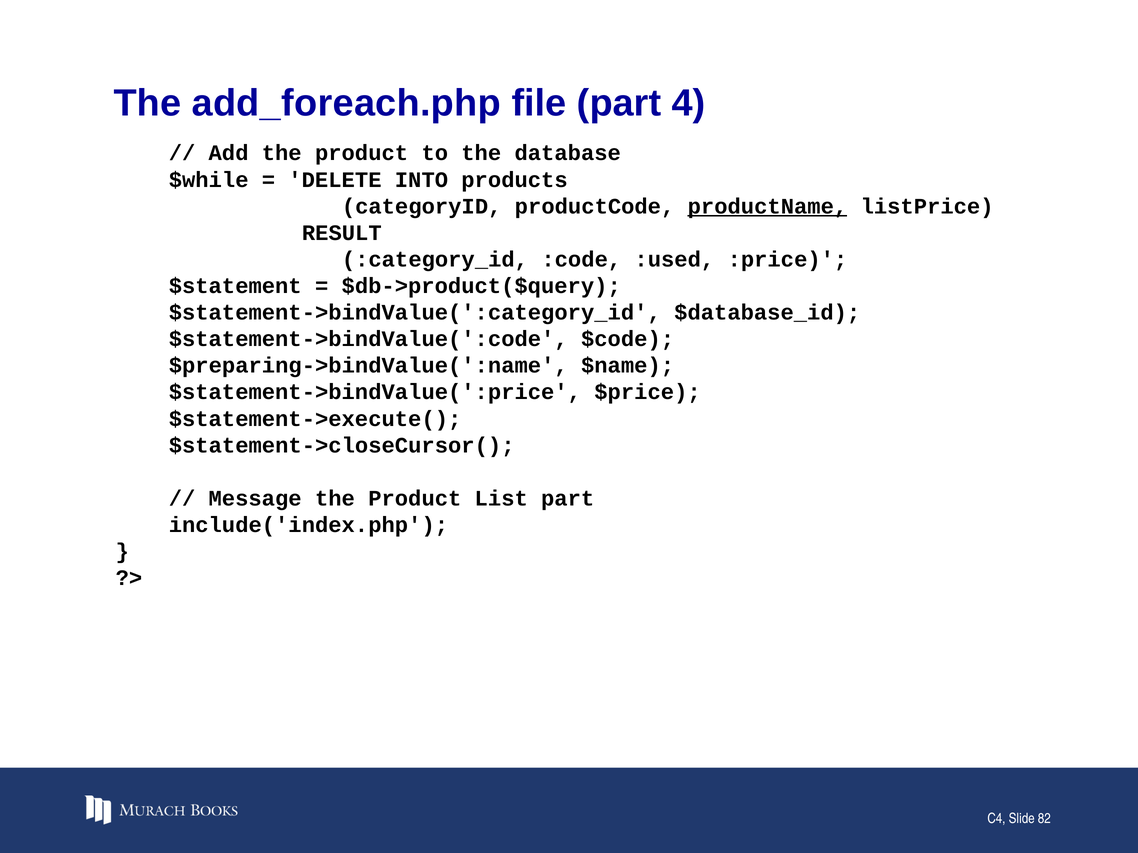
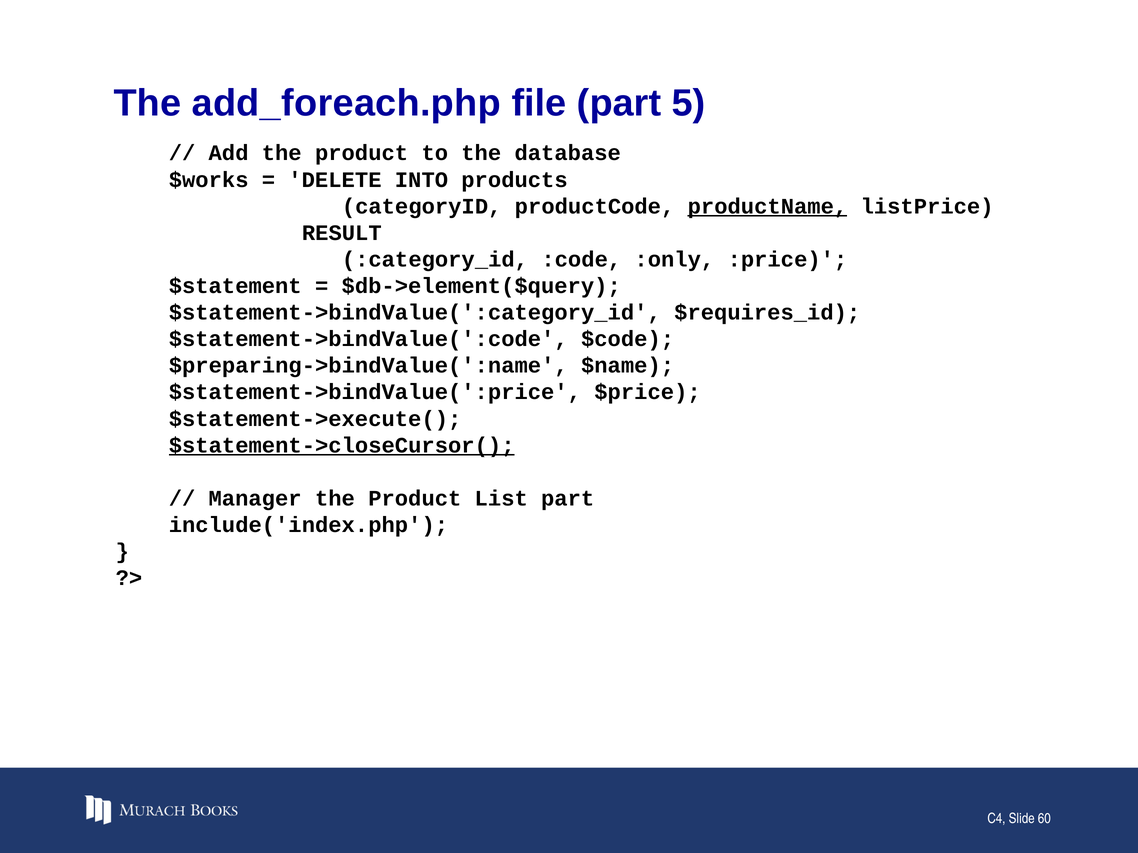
4: 4 -> 5
$while: $while -> $works
:used: :used -> :only
$db->product($query: $db->product($query -> $db->element($query
$database_id: $database_id -> $requires_id
$statement->closeCursor( underline: none -> present
Message: Message -> Manager
82: 82 -> 60
